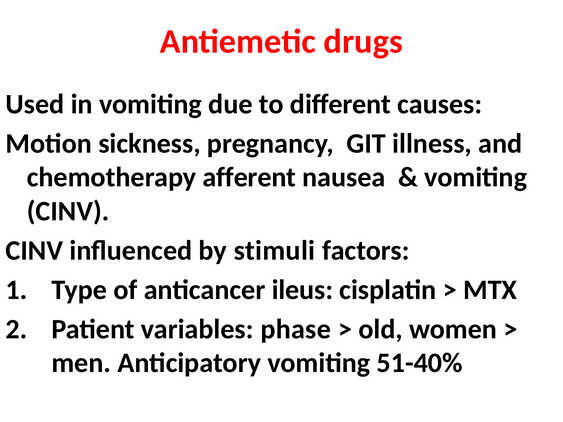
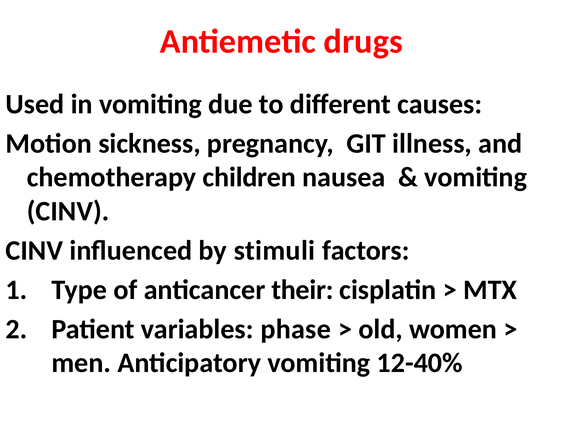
afferent: afferent -> children
ileus: ileus -> their
51-40%: 51-40% -> 12-40%
